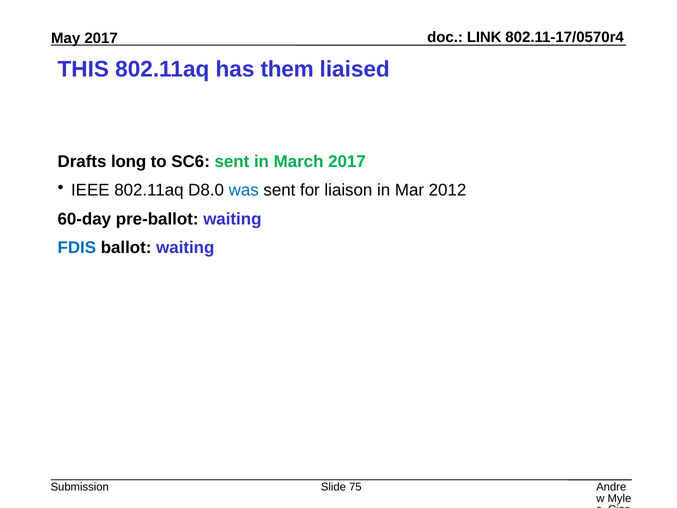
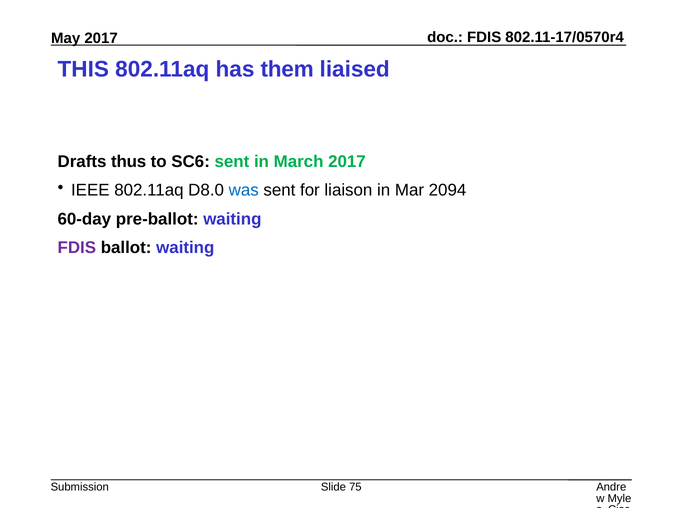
LINK at (484, 37): LINK -> FDIS
long: long -> thus
2012: 2012 -> 2094
FDIS at (77, 248) colour: blue -> purple
